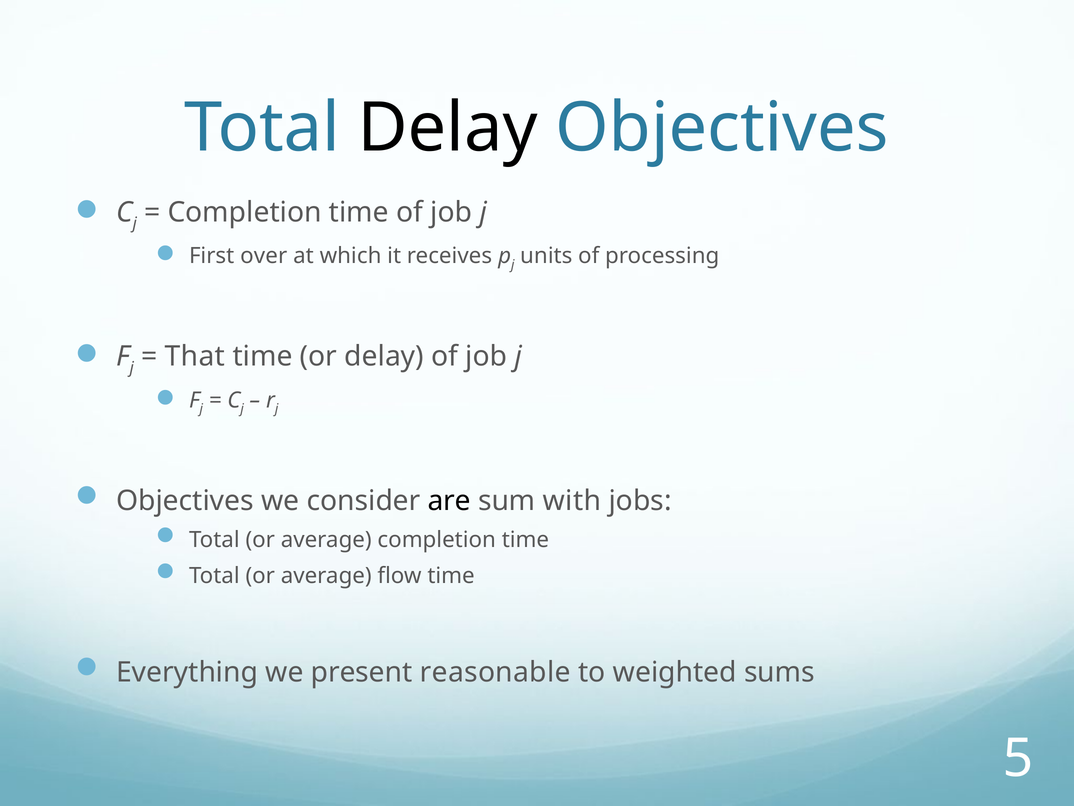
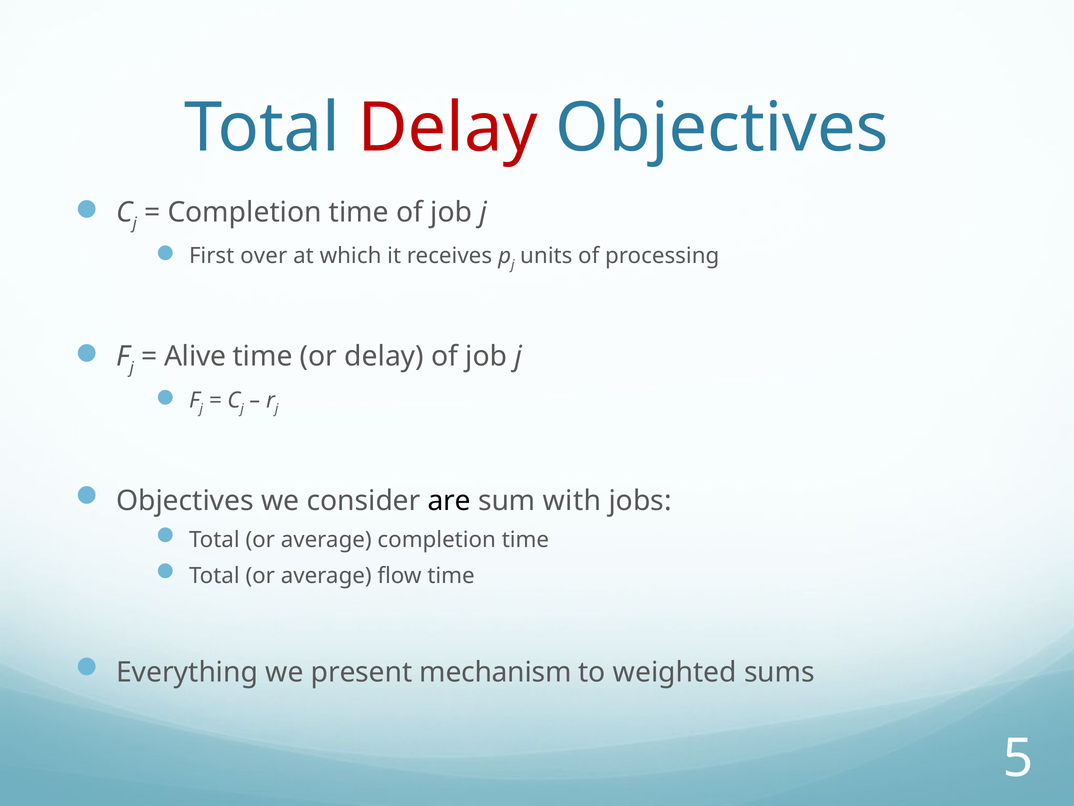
Delay at (448, 128) colour: black -> red
That: That -> Alive
reasonable: reasonable -> mechanism
